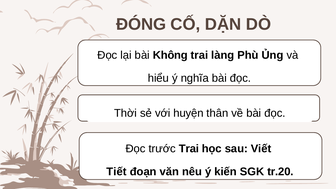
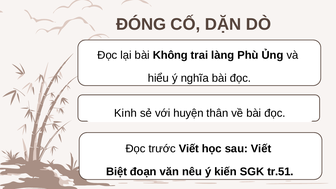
Thời: Thời -> Kinh
trước Trai: Trai -> Viết
Tiết: Tiết -> Biệt
tr.20: tr.20 -> tr.51
